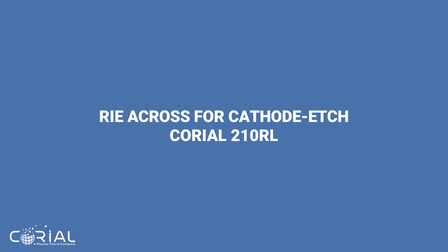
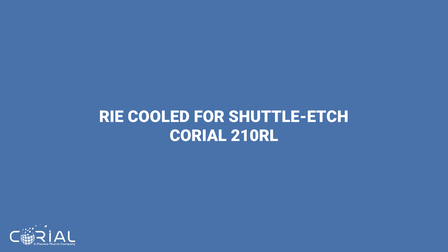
ACROSS: ACROSS -> COOLED
CATHODE-ETCH: CATHODE-ETCH -> SHUTTLE-ETCH
